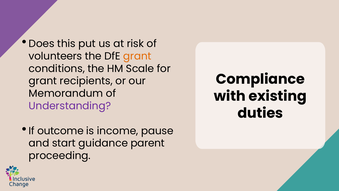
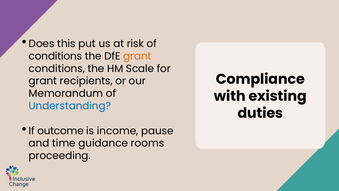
volunteers at (55, 56): volunteers -> conditions
Understanding colour: purple -> blue
start: start -> time
parent: parent -> rooms
